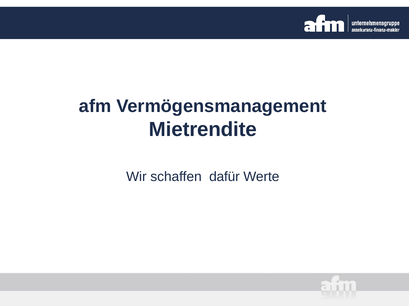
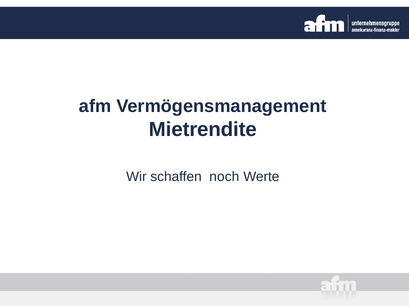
dafür: dafür -> noch
